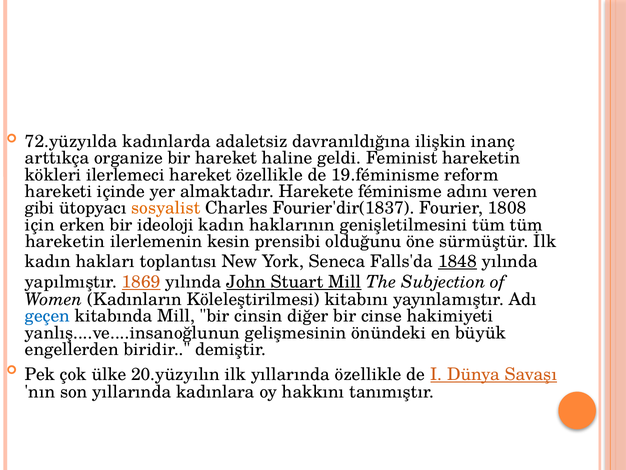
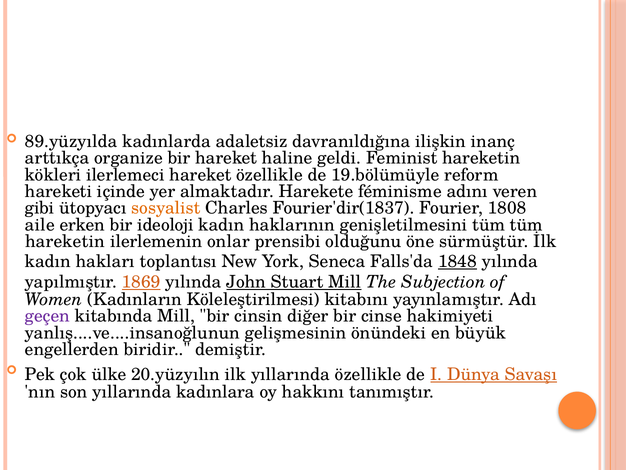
72.yüzyılda: 72.yüzyılda -> 89.yüzyılda
19.féminisme: 19.féminisme -> 19.bölümüyle
için: için -> aile
kesin: kesin -> onlar
geçen colour: blue -> purple
